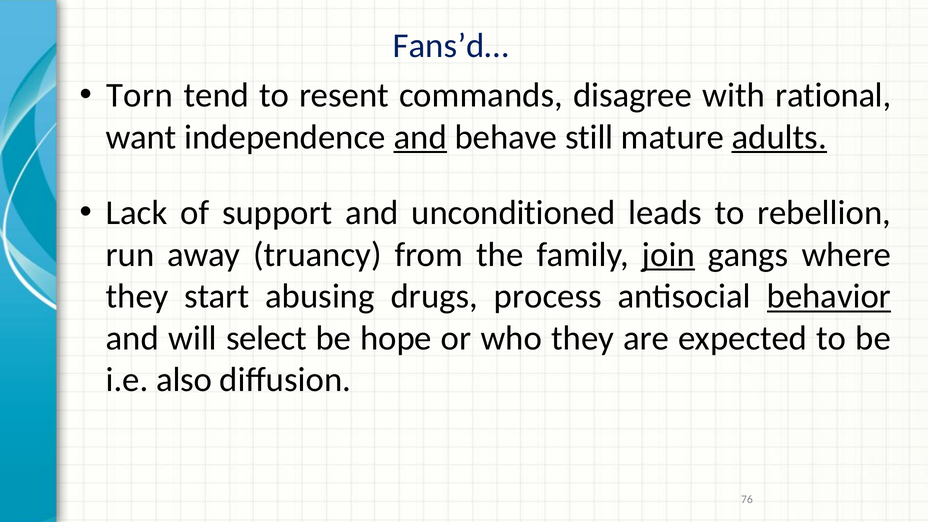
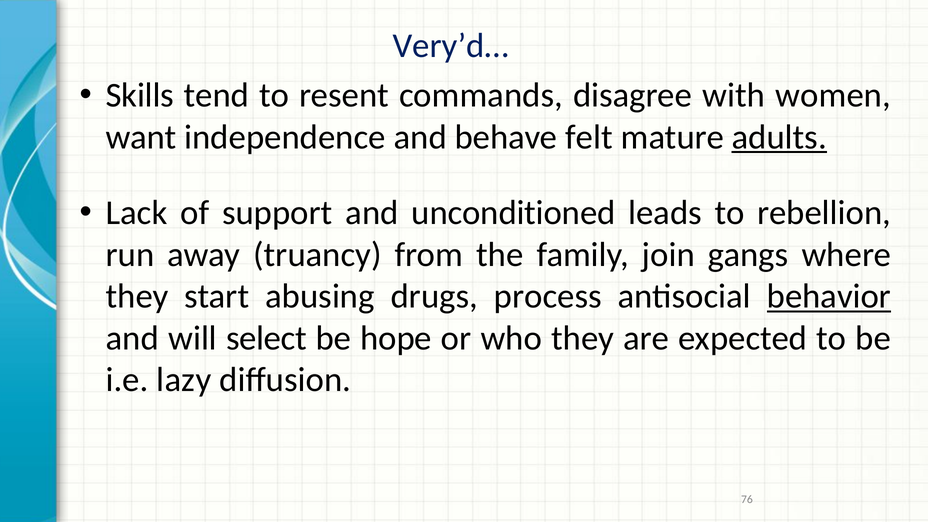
Fans’d…: Fans’d… -> Very’d…
Torn: Torn -> Skills
rational: rational -> women
and at (420, 137) underline: present -> none
still: still -> felt
join underline: present -> none
also: also -> lazy
